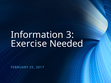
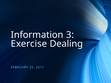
Needed: Needed -> Dealing
